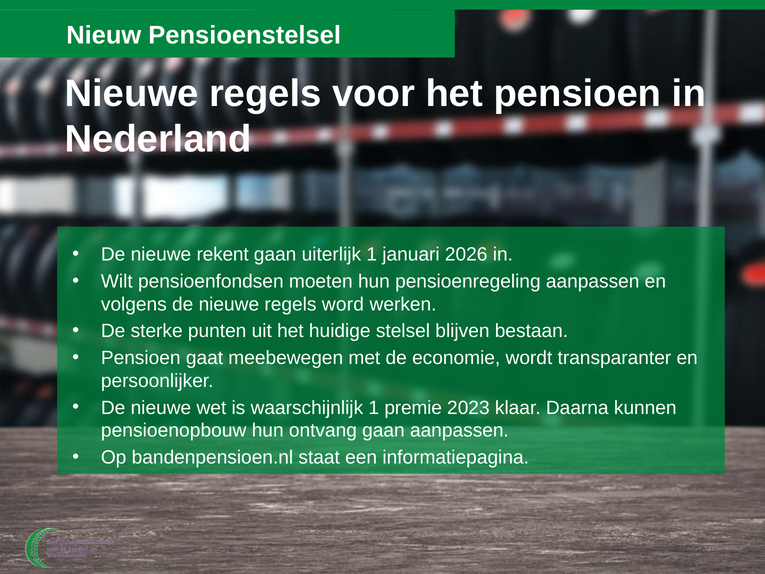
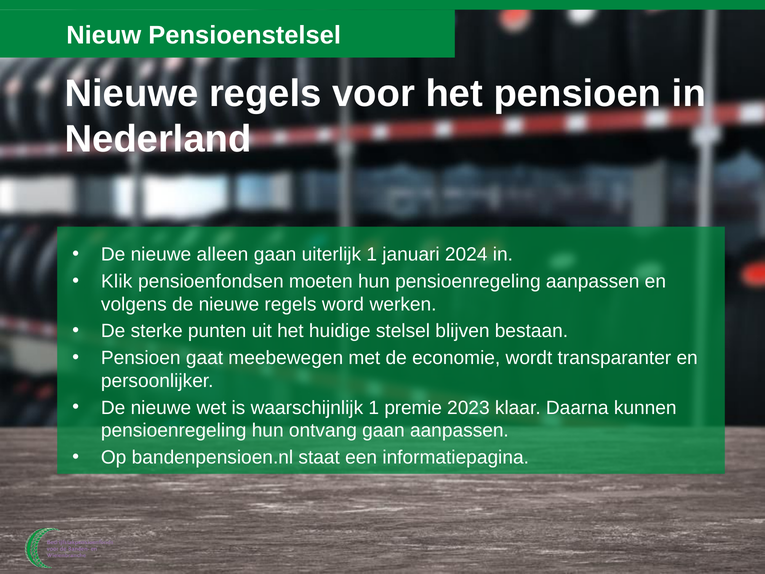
rekent: rekent -> alleen
2026: 2026 -> 2024
Wilt: Wilt -> Klik
pensioenopbouw at (174, 430): pensioenopbouw -> pensioenregeling
